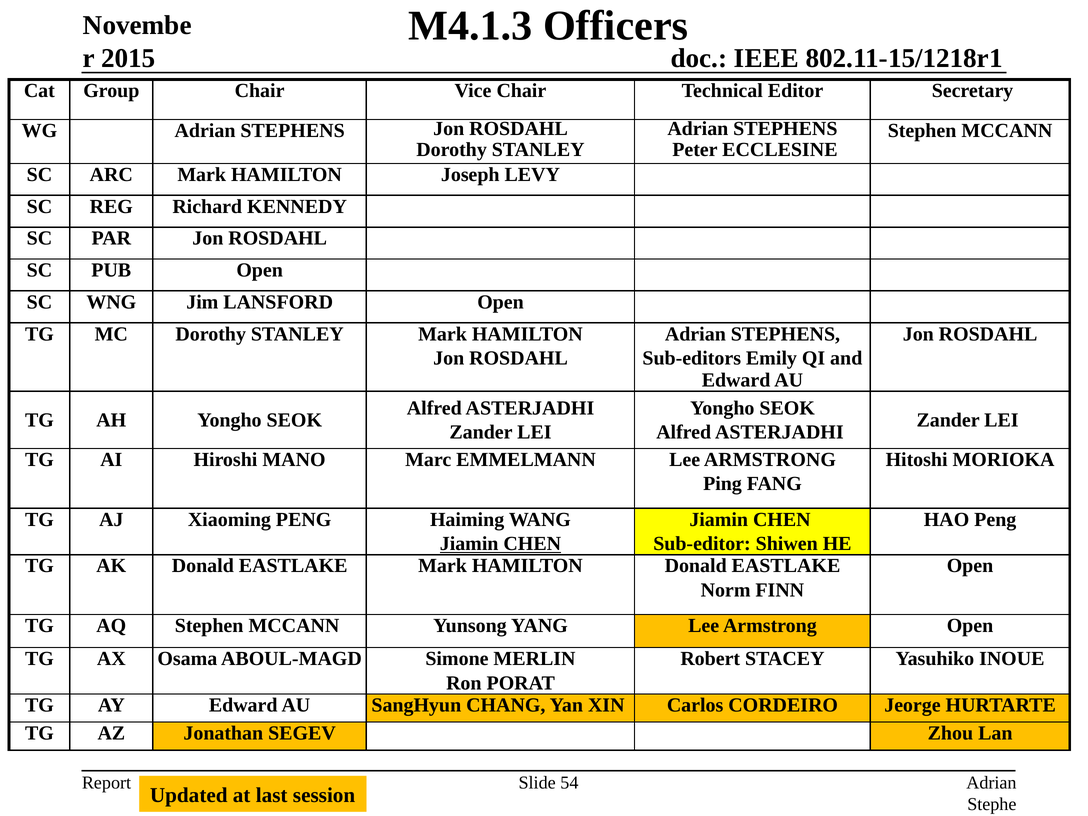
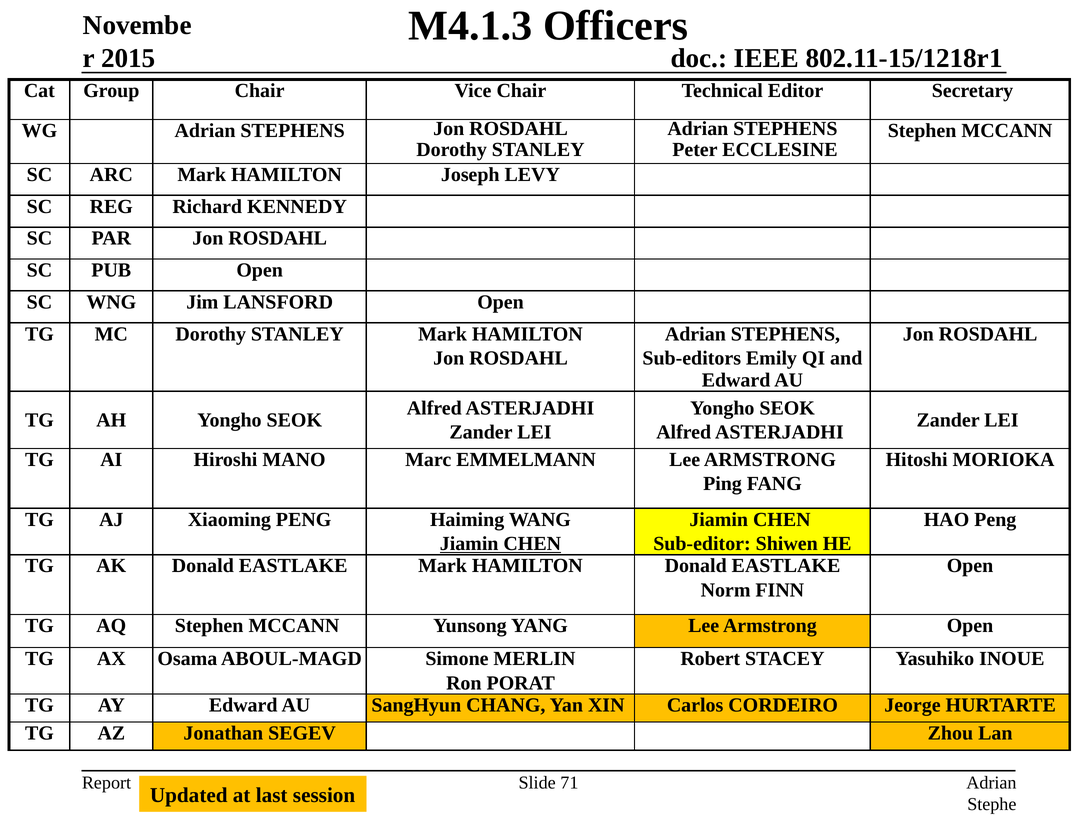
54: 54 -> 71
